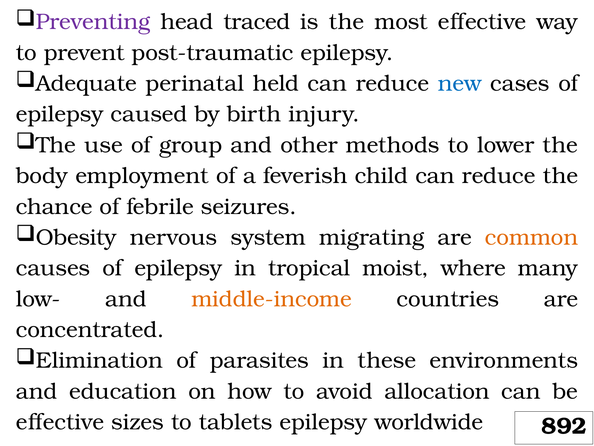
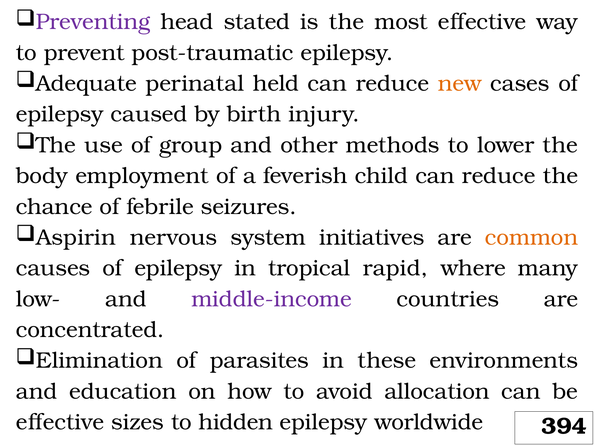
traced: traced -> stated
new colour: blue -> orange
Obesity: Obesity -> Aspirin
migrating: migrating -> initiatives
moist: moist -> rapid
middle-income colour: orange -> purple
tablets: tablets -> hidden
892: 892 -> 394
